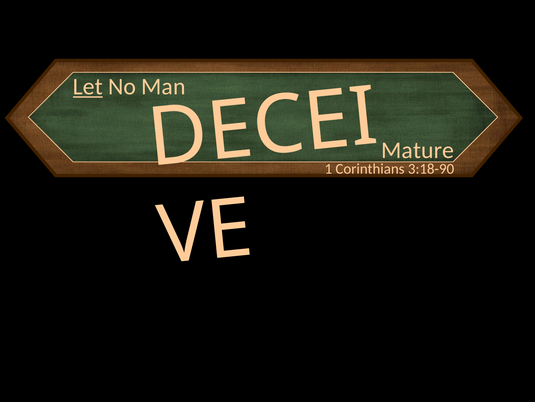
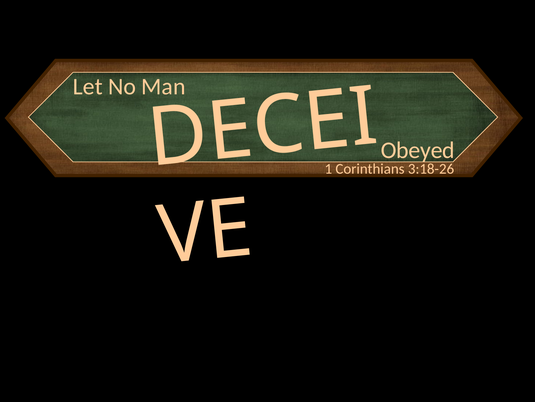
Let underline: present -> none
Mature: Mature -> Obeyed
3:18-90: 3:18-90 -> 3:18-26
